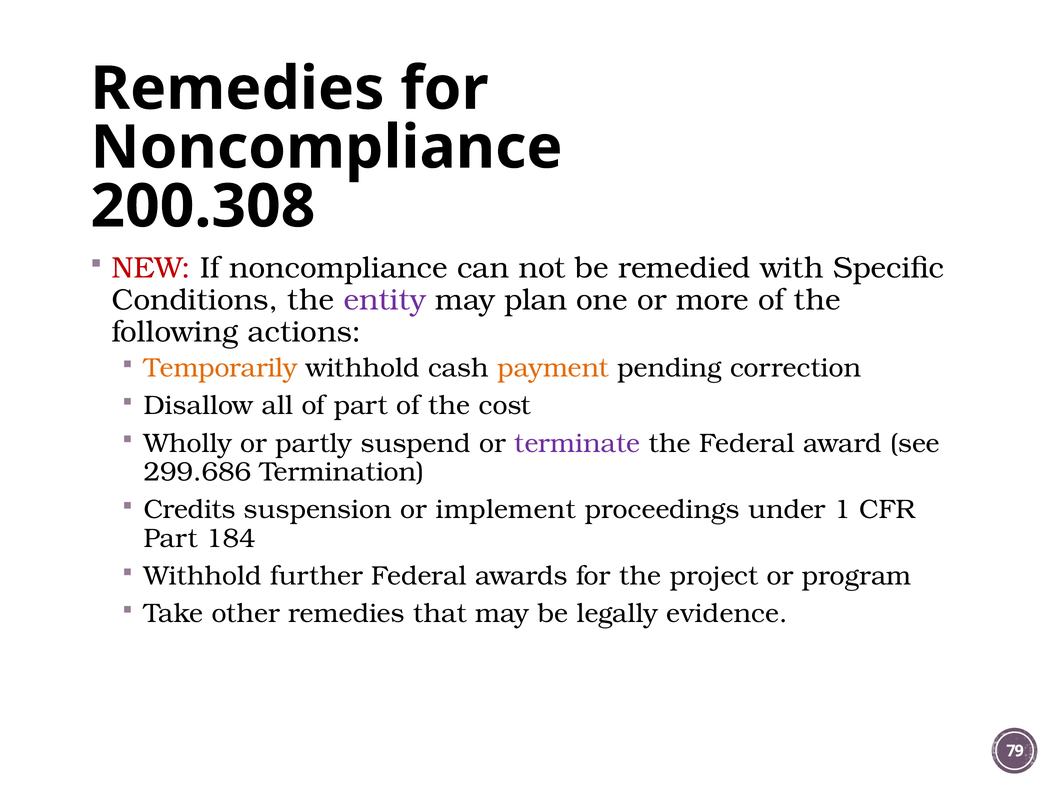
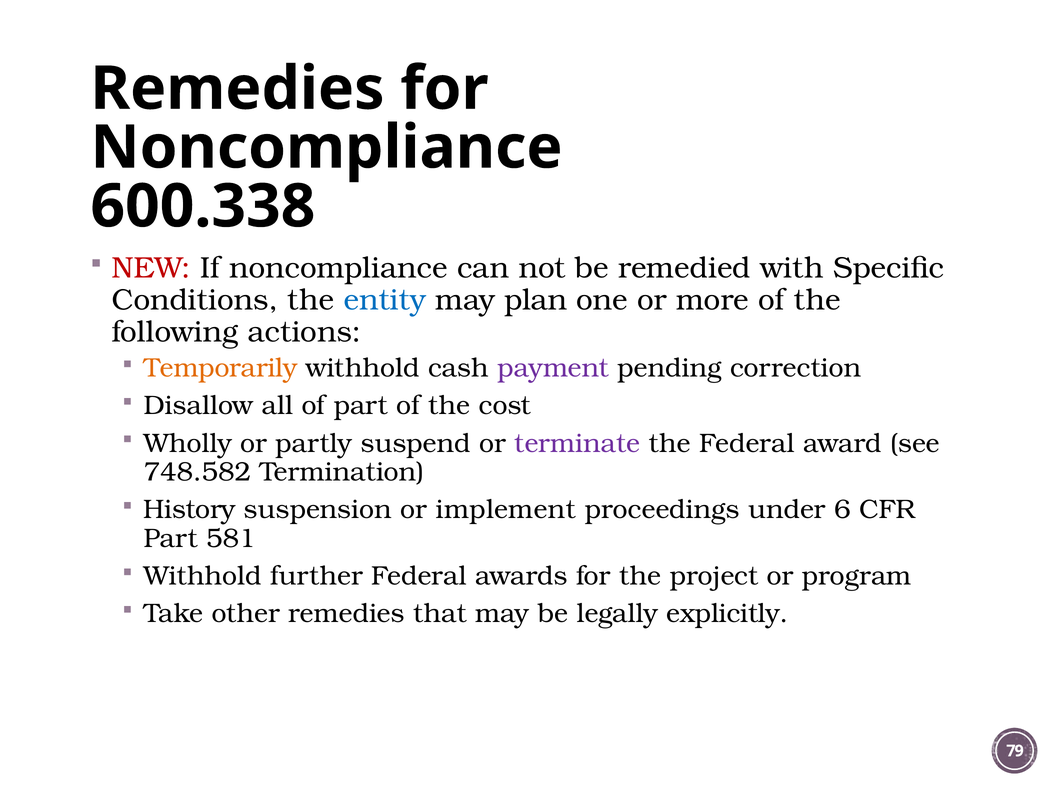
200.308: 200.308 -> 600.338
entity colour: purple -> blue
payment colour: orange -> purple
299.686: 299.686 -> 748.582
Credits: Credits -> History
1: 1 -> 6
184: 184 -> 581
evidence: evidence -> explicitly
